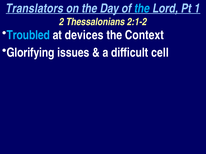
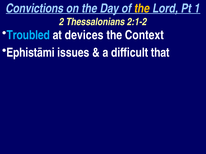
Translators: Translators -> Convictions
the at (142, 8) colour: light blue -> yellow
Glorifying: Glorifying -> Ephistāmi
cell: cell -> that
